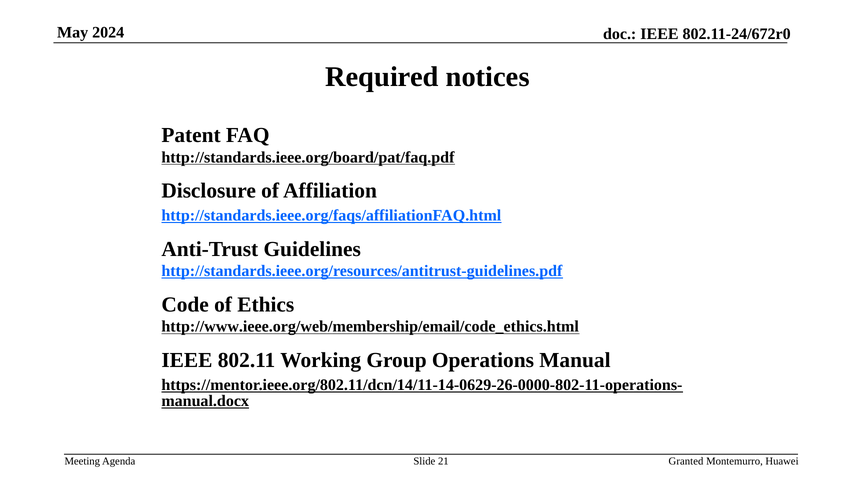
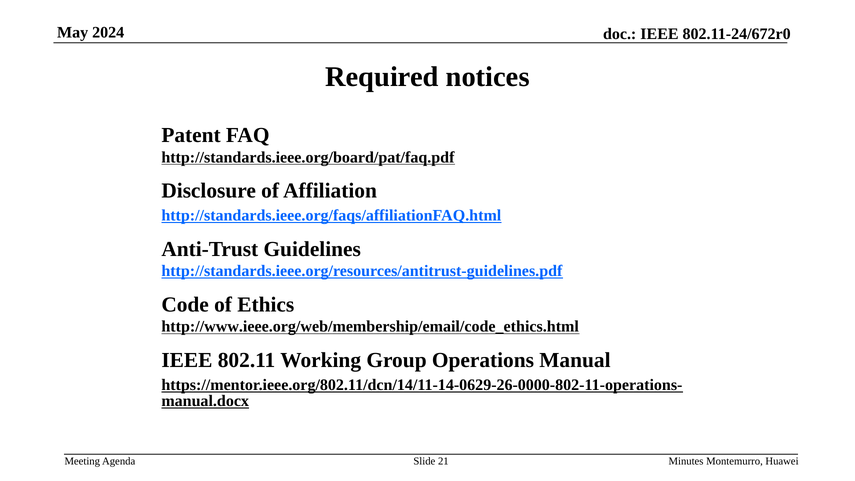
Granted: Granted -> Minutes
